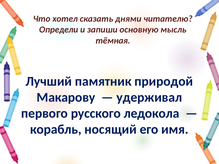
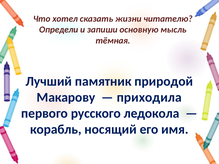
днями: днями -> жизни
удерживал: удерживал -> приходила
